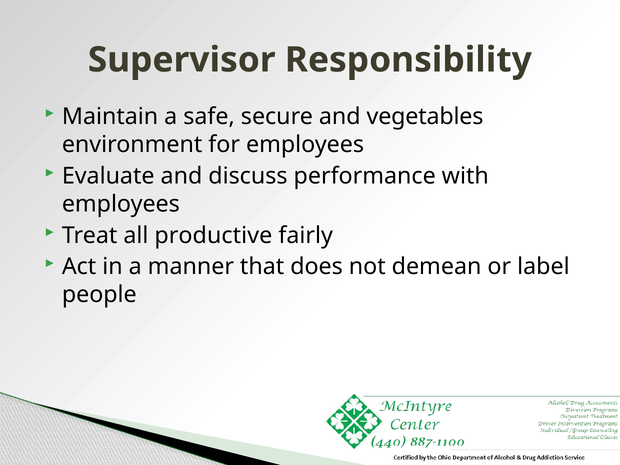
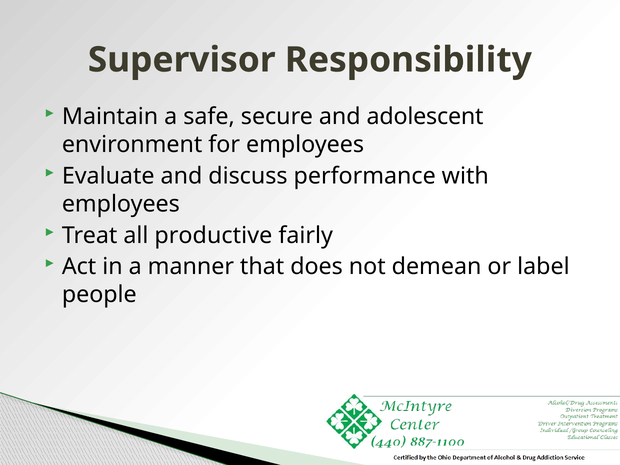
vegetables: vegetables -> adolescent
